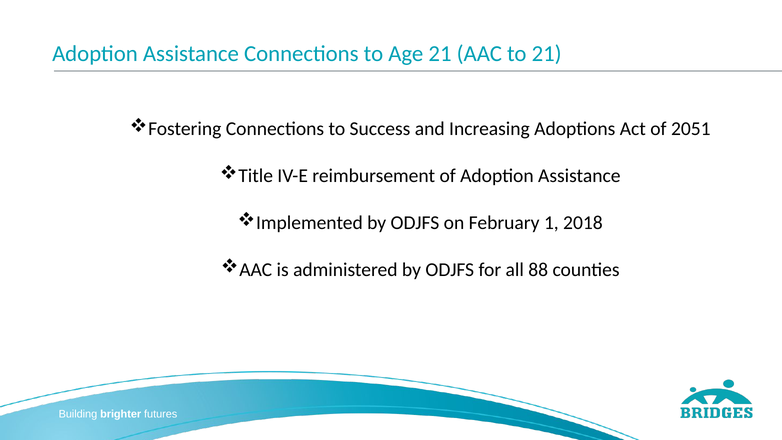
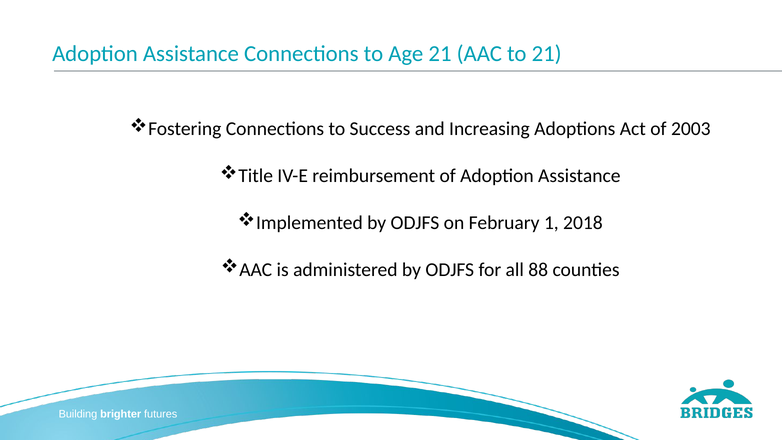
2051: 2051 -> 2003
